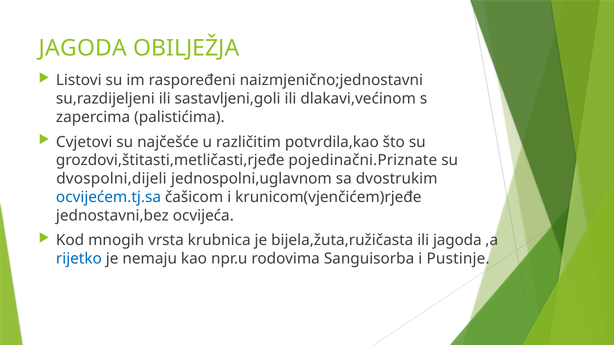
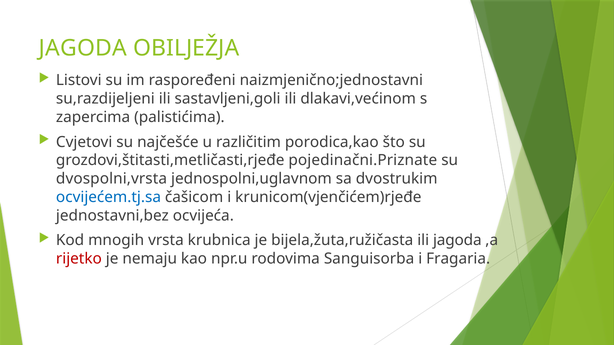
potvrdila,kao: potvrdila,kao -> porodica,kao
dvospolni,dijeli: dvospolni,dijeli -> dvospolni,vrsta
rijetko colour: blue -> red
Pustinje: Pustinje -> Fragaria
